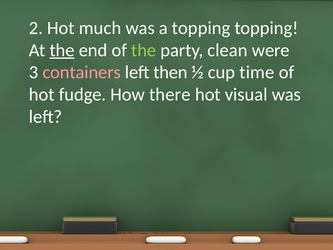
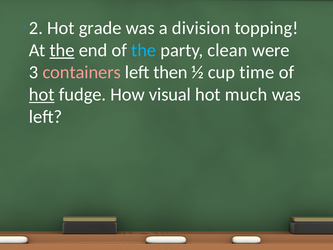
much: much -> grade
a topping: topping -> division
the at (144, 50) colour: light green -> light blue
hot at (42, 94) underline: none -> present
there: there -> visual
visual: visual -> much
